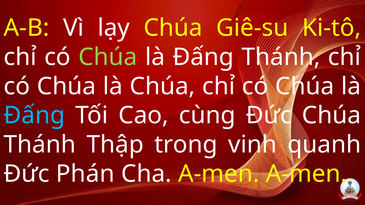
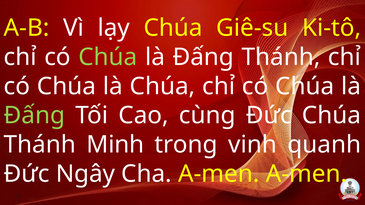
Đấng at (34, 116) colour: light blue -> light green
Thập: Thập -> Minh
Phán: Phán -> Ngây
